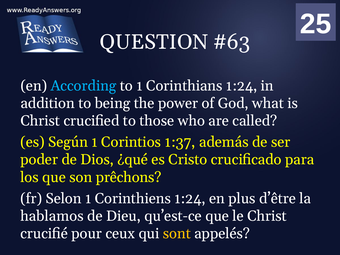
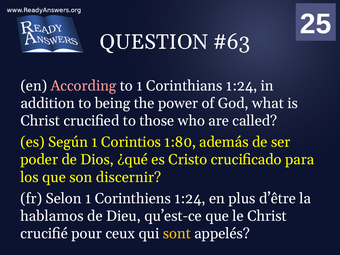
According colour: light blue -> pink
1:37: 1:37 -> 1:80
prêchons: prêchons -> discernir
